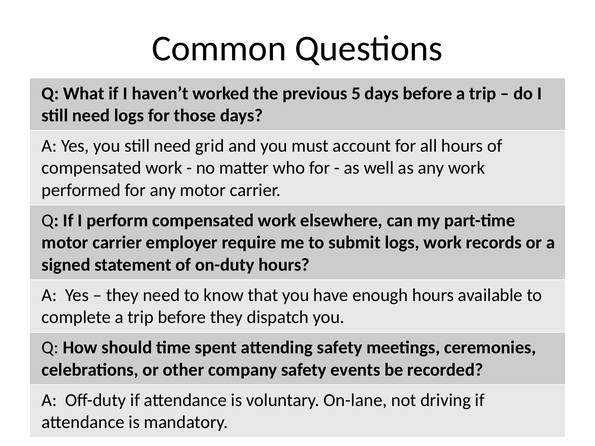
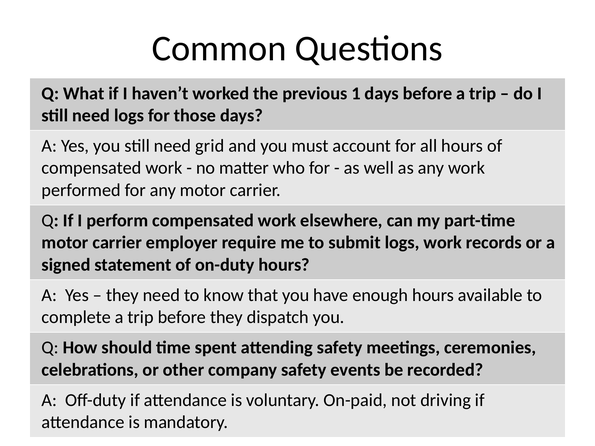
5: 5 -> 1
On-lane: On-lane -> On-paid
